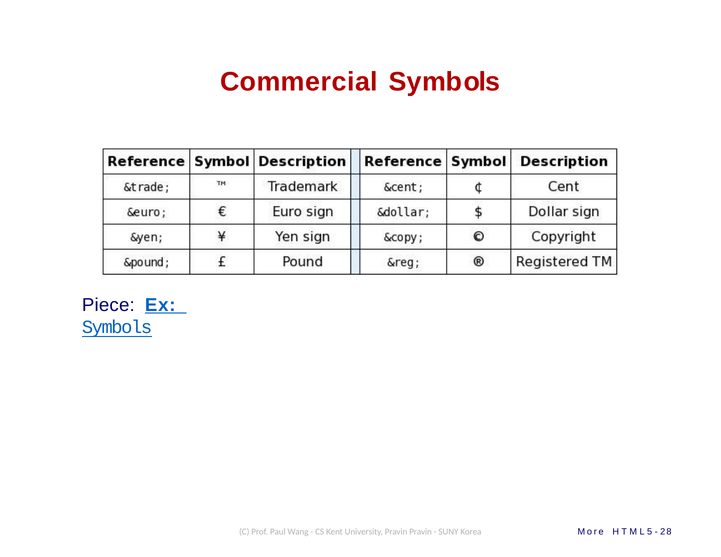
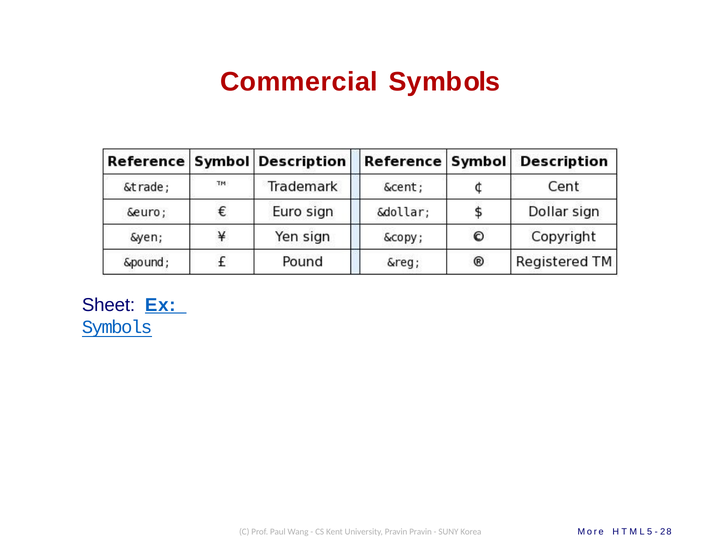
Piece: Piece -> Sheet
